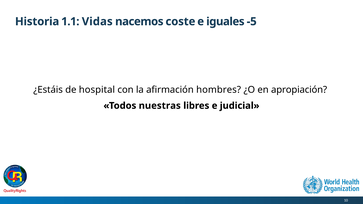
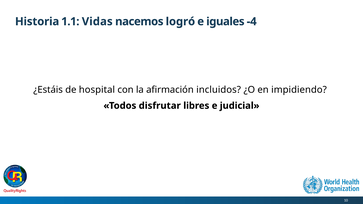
coste: coste -> logró
-5: -5 -> -4
hombres: hombres -> incluidos
apropiación: apropiación -> impidiendo
nuestras: nuestras -> disfrutar
